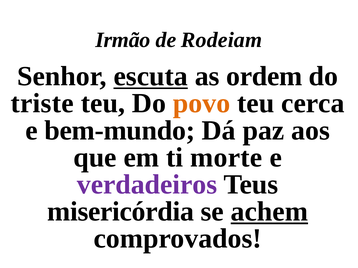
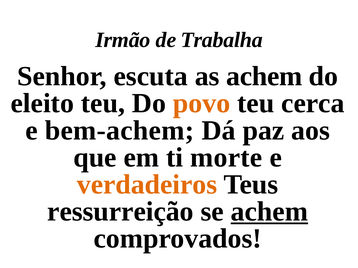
Rodeiam: Rodeiam -> Trabalha
escuta underline: present -> none
as ordem: ordem -> achem
triste: triste -> eleito
bem-mundo: bem-mundo -> bem-achem
verdadeiros colour: purple -> orange
misericórdia: misericórdia -> ressurreição
